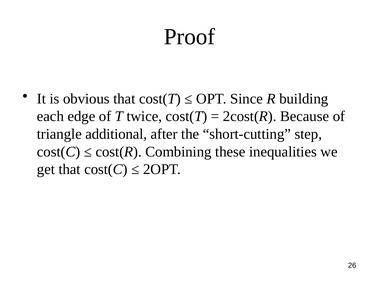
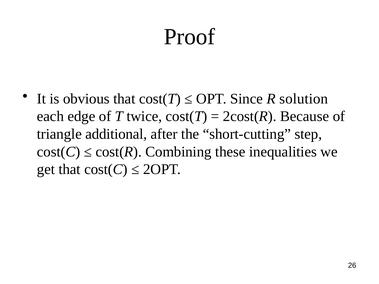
building: building -> solution
